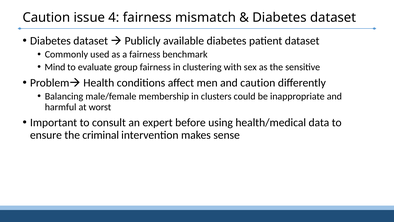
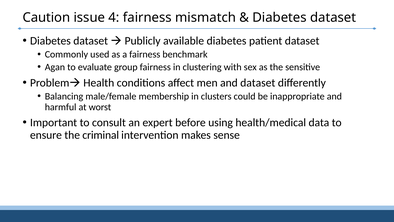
Mind: Mind -> Agan
and caution: caution -> dataset
